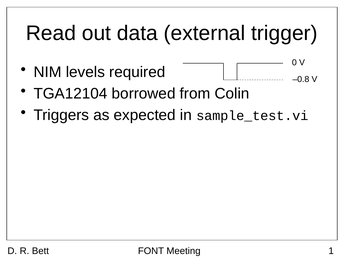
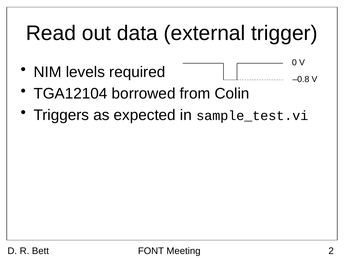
1: 1 -> 2
